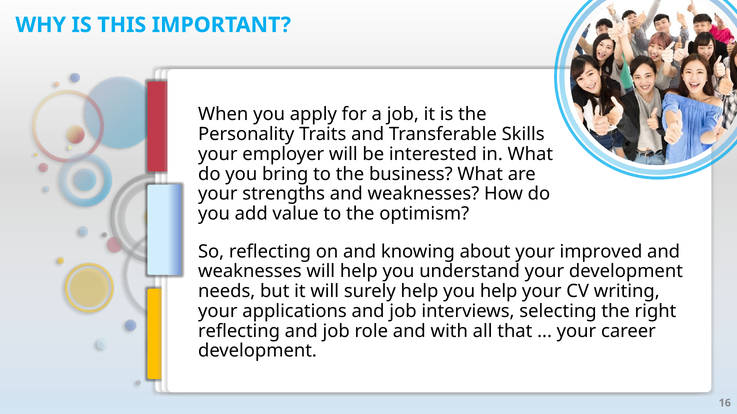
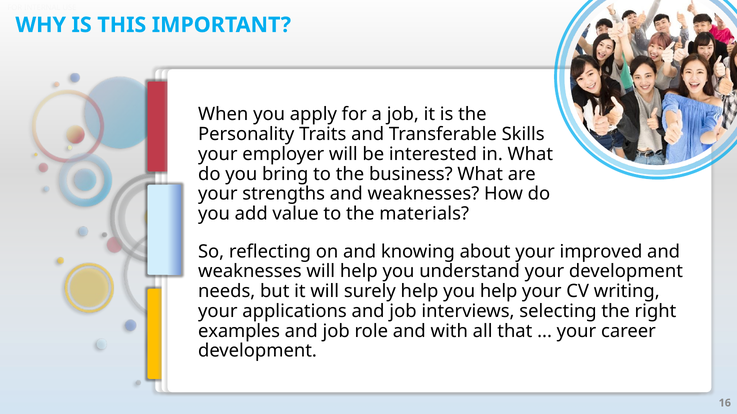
optimism: optimism -> materials
reflecting at (239, 331): reflecting -> examples
